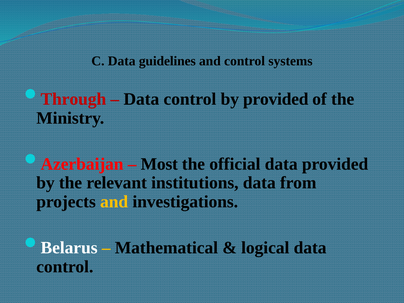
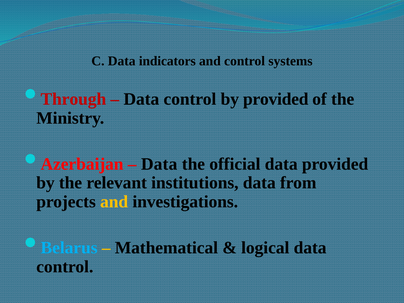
guidelines: guidelines -> indicators
Most at (159, 164): Most -> Data
Belarus colour: white -> light blue
